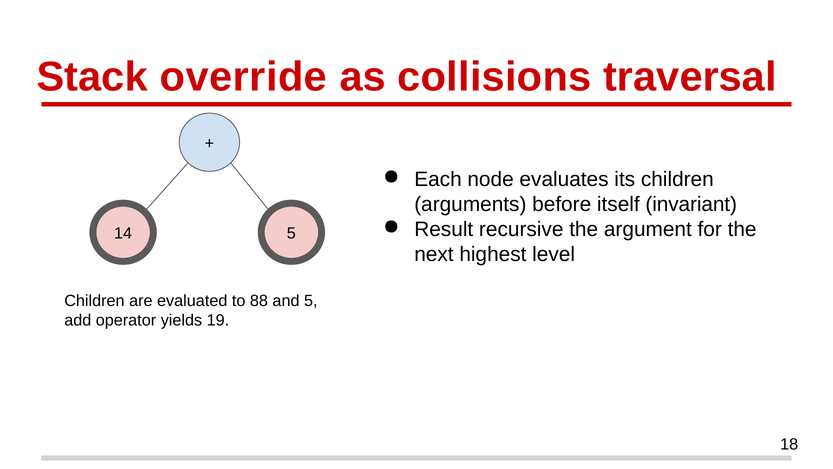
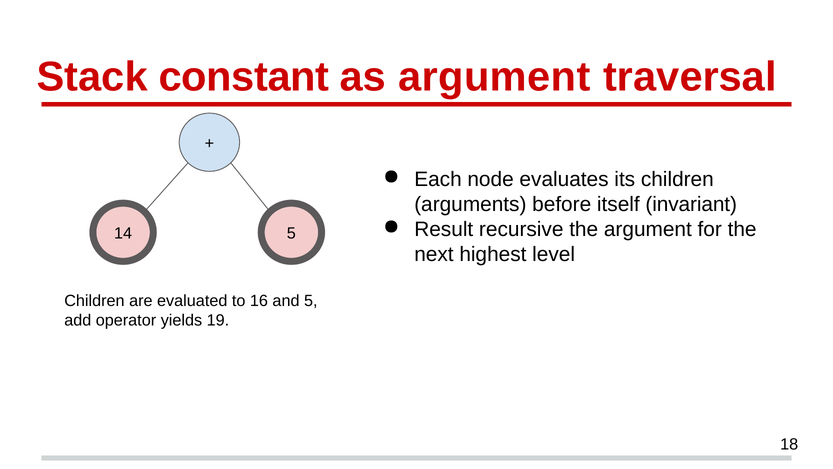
override: override -> constant
as collisions: collisions -> argument
88: 88 -> 16
